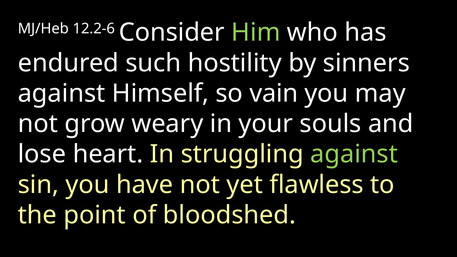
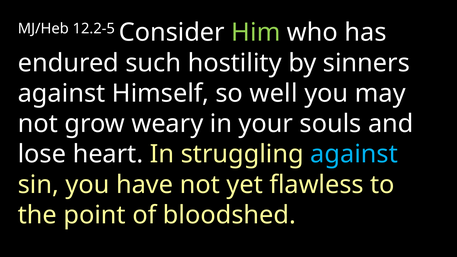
12.2-6: 12.2-6 -> 12.2-5
vain: vain -> well
against at (354, 154) colour: light green -> light blue
